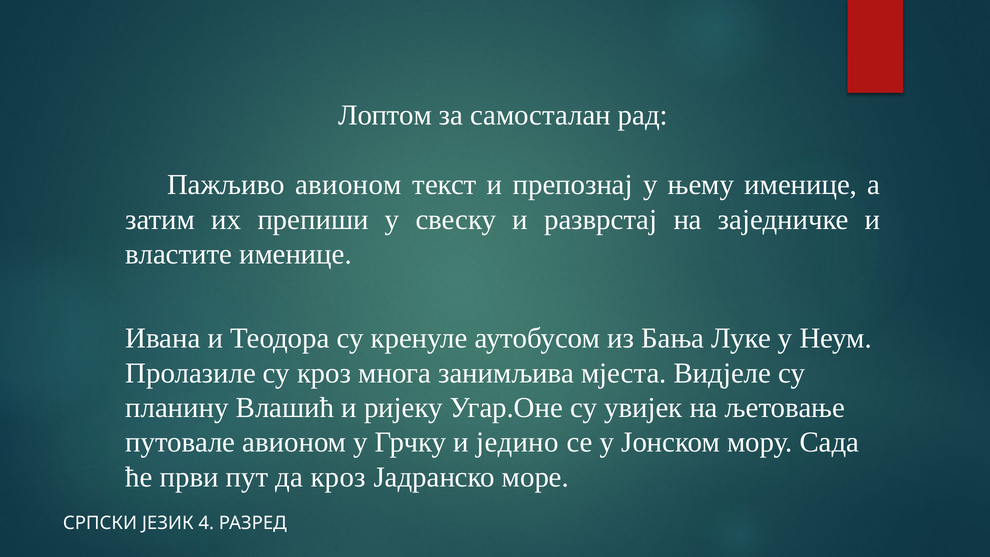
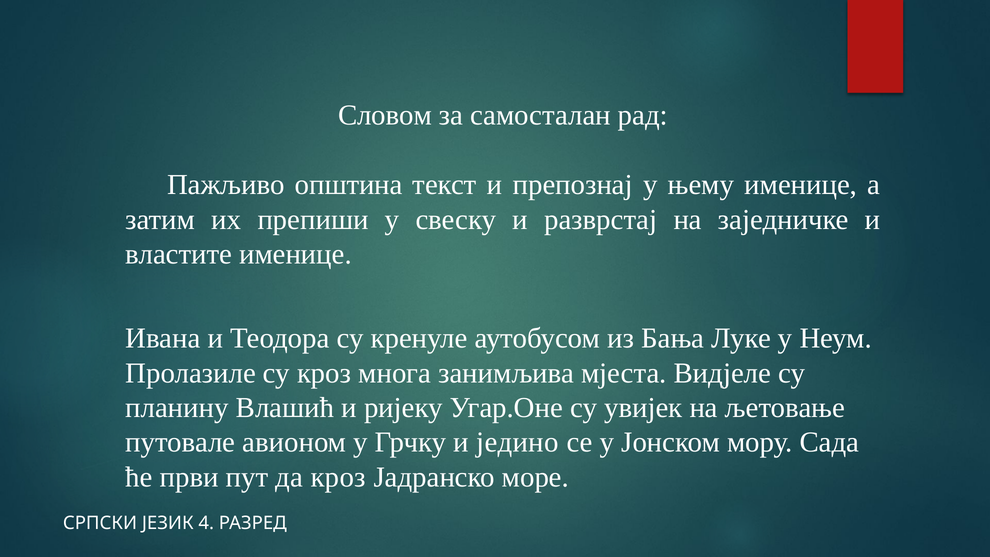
Лоптом: Лоптом -> Словом
Пажљиво авионом: авионом -> општина
